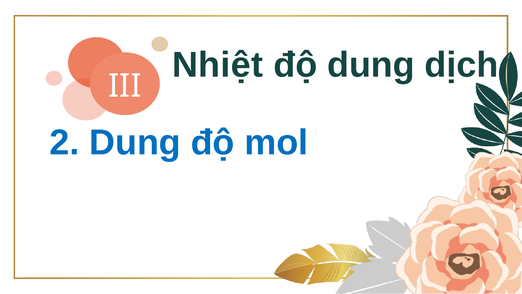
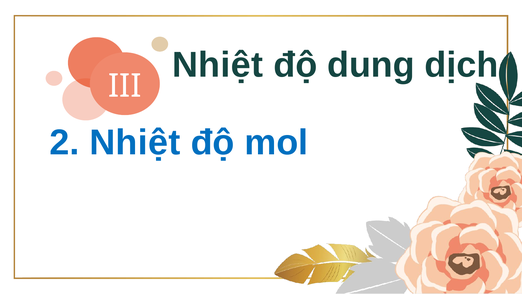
2 Dung: Dung -> Nhiệt
